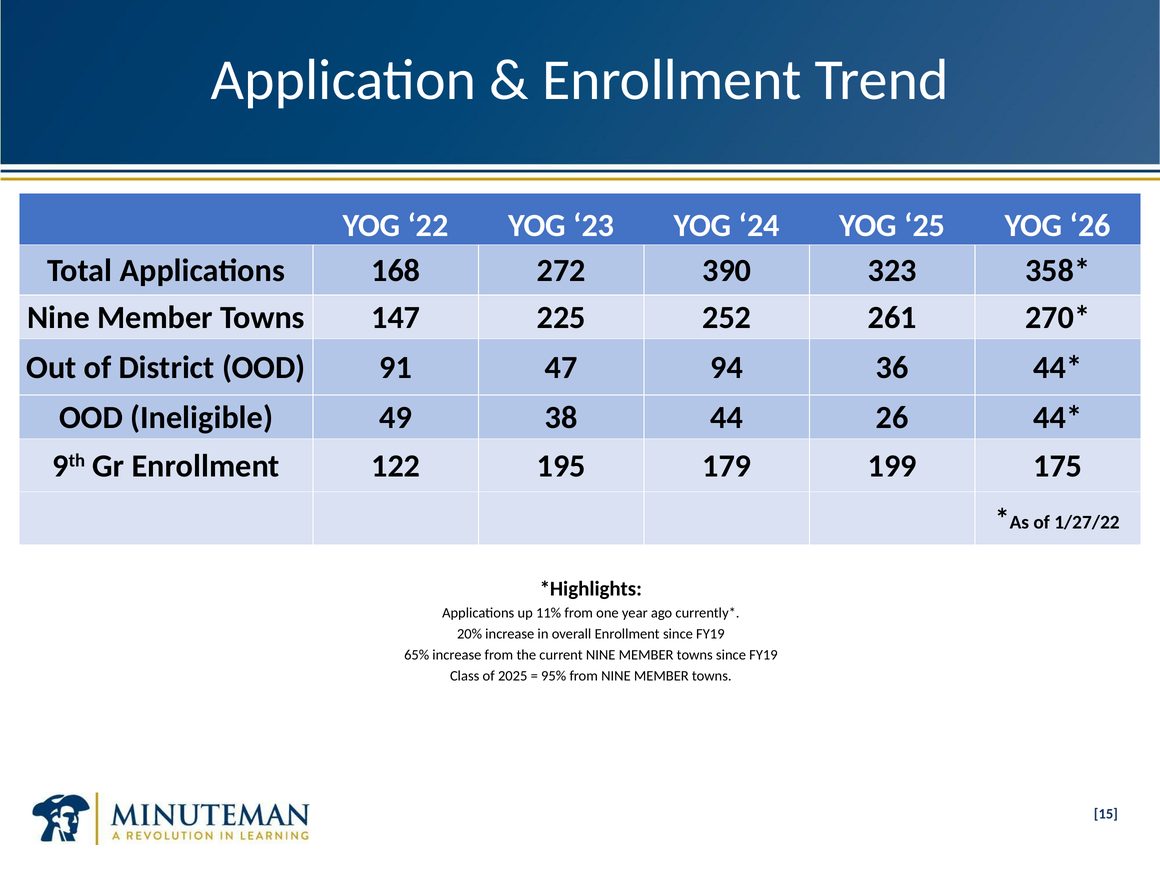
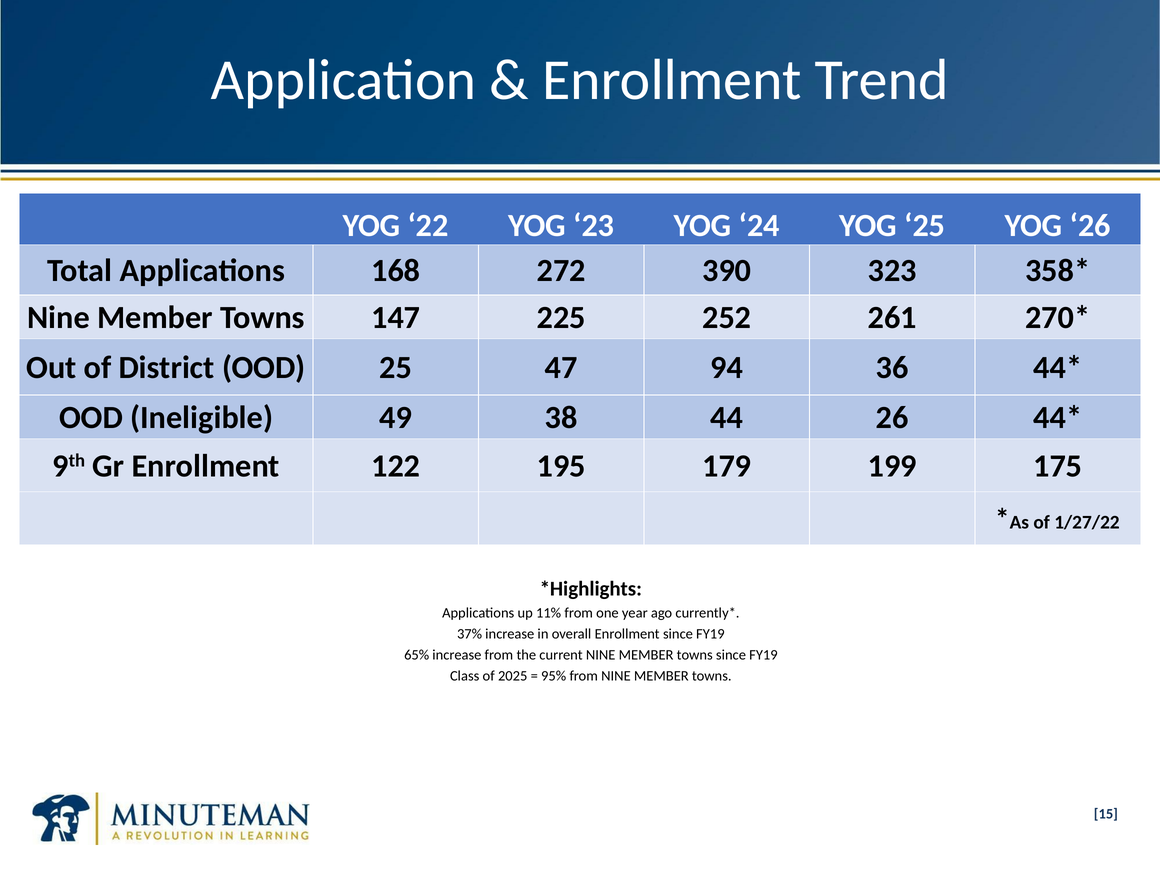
OOD 91: 91 -> 25
20%: 20% -> 37%
